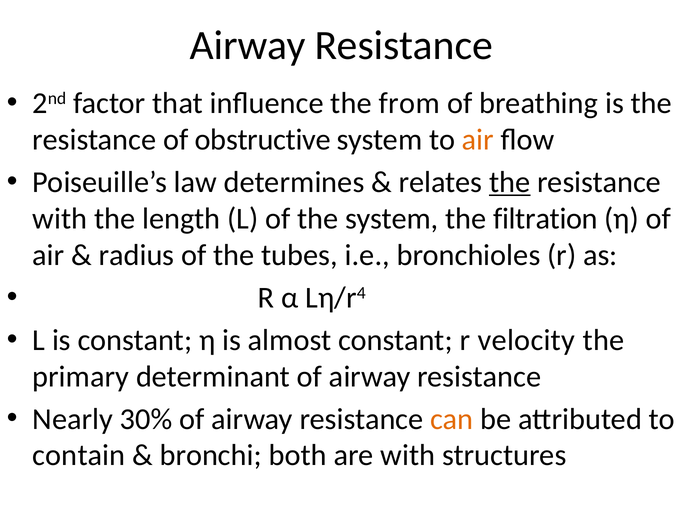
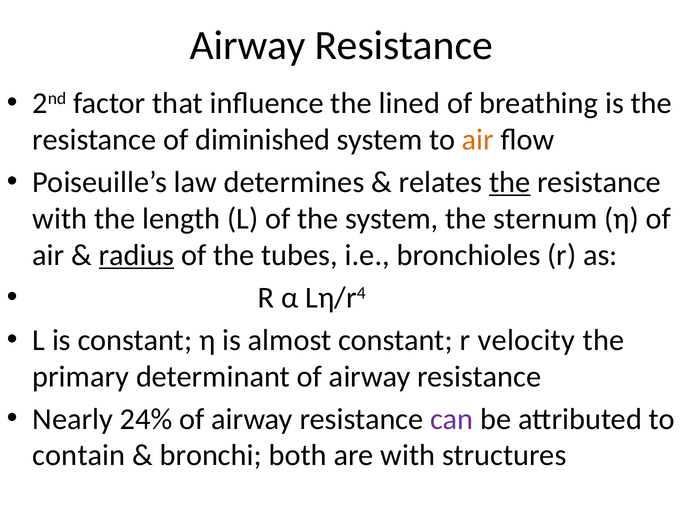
from: from -> lined
obstructive: obstructive -> diminished
filtration: filtration -> sternum
radius underline: none -> present
30%: 30% -> 24%
can colour: orange -> purple
